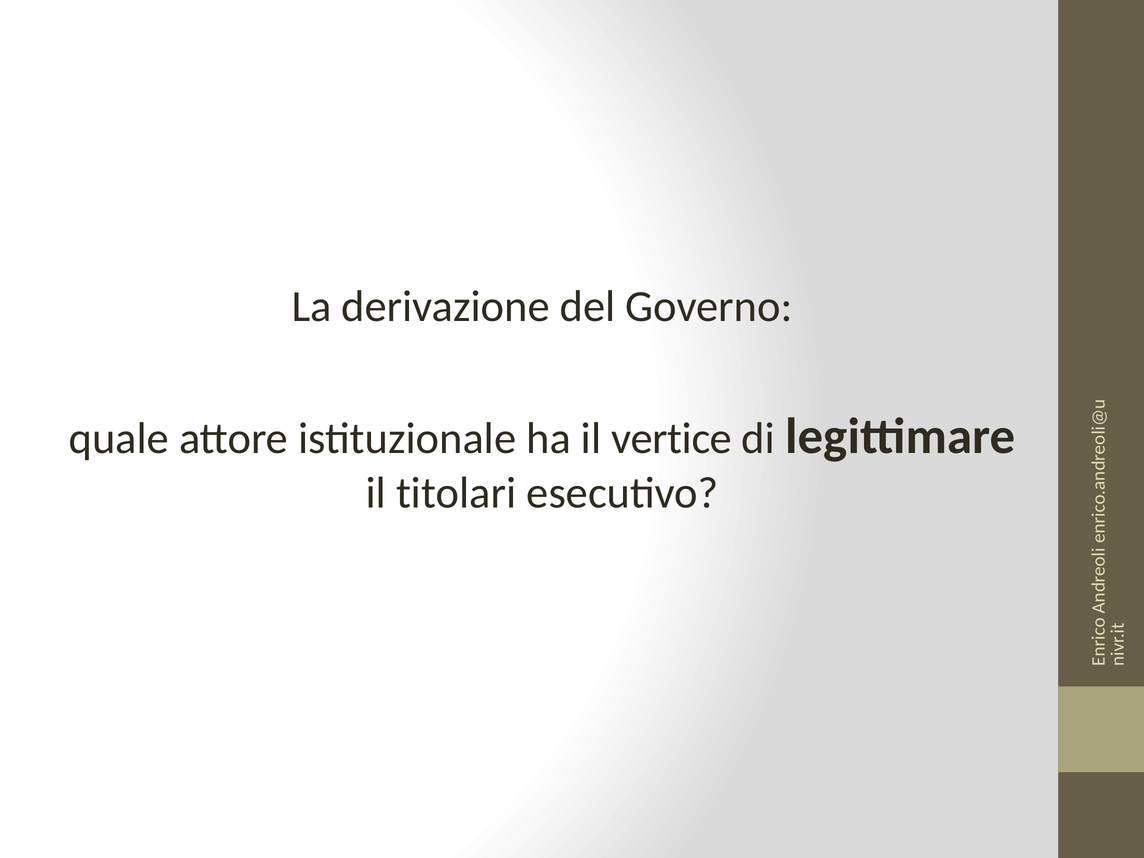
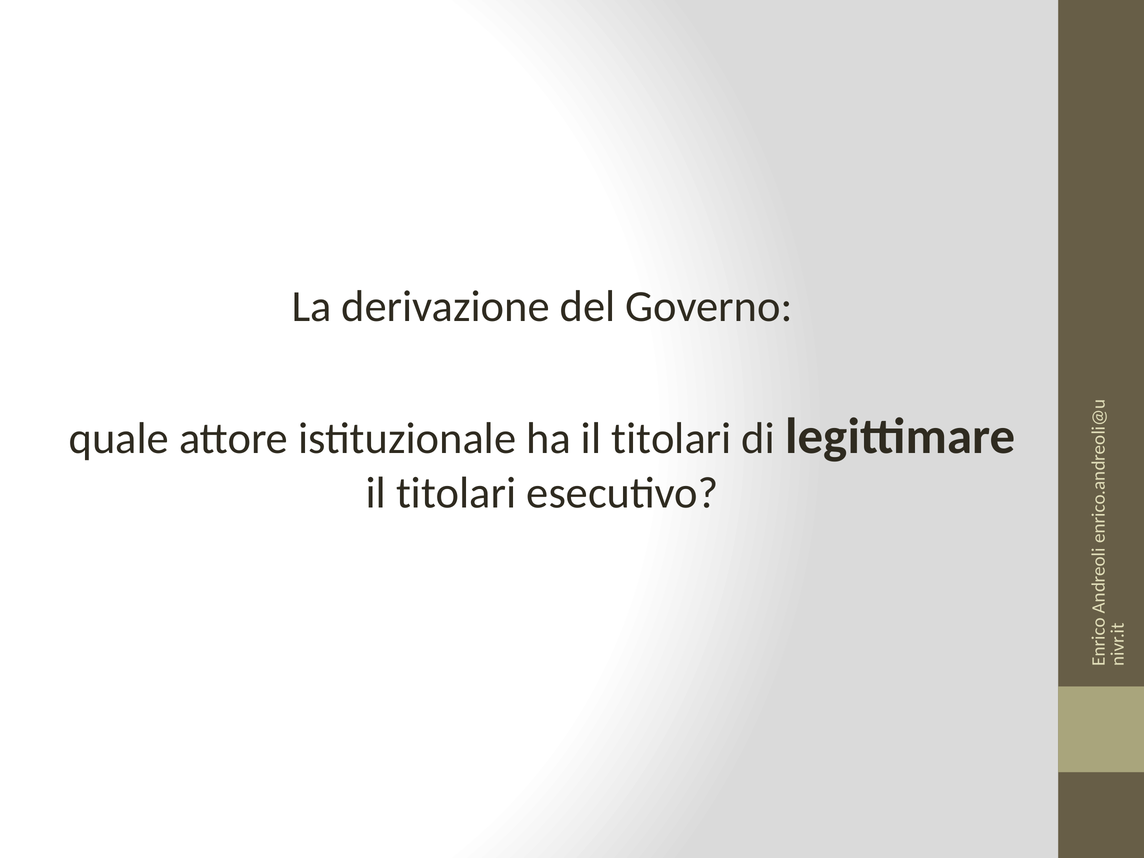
ha il vertice: vertice -> titolari
